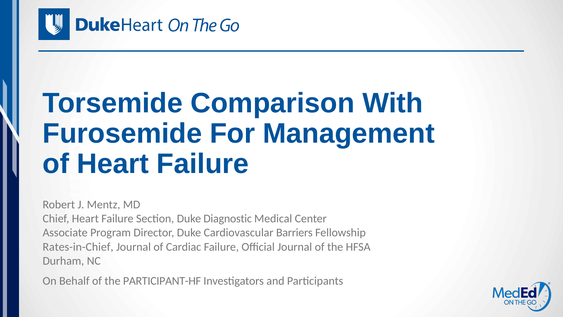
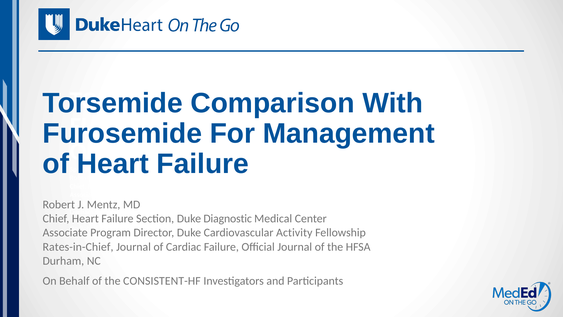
Barriers: Barriers -> Activity
PARTICIPANT-HF: PARTICIPANT-HF -> CONSISTENT-HF
